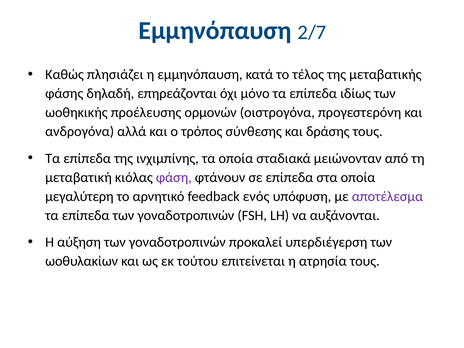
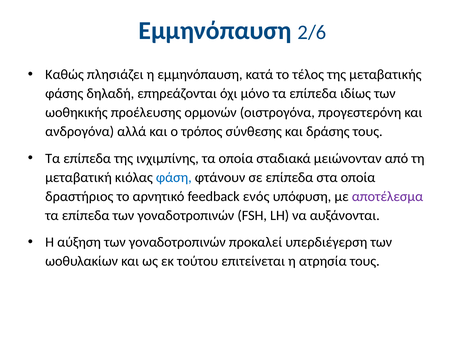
2/7: 2/7 -> 2/6
φάση colour: purple -> blue
μεγαλύτερη: μεγαλύτερη -> δραστήριος
